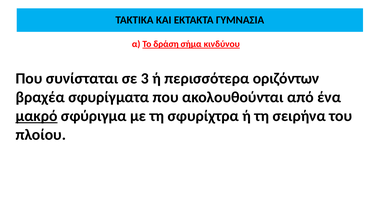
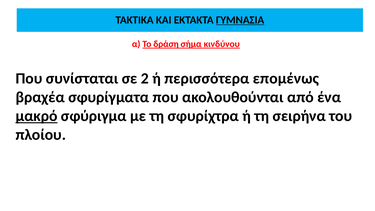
ΓΥΜΝΑΣΙΑ underline: none -> present
3: 3 -> 2
οριζόντων: οριζόντων -> επομένως
